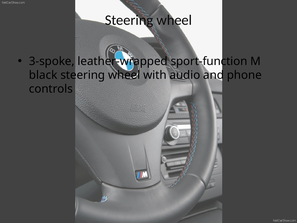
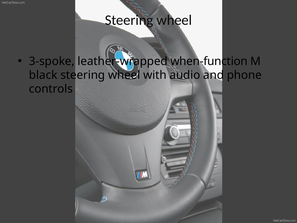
sport-function: sport-function -> when-function
